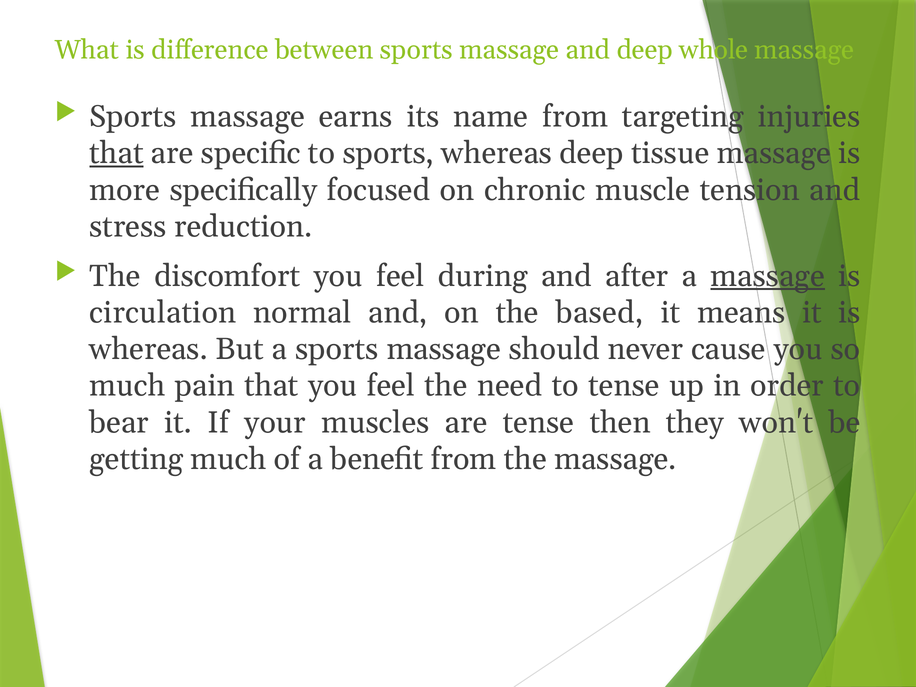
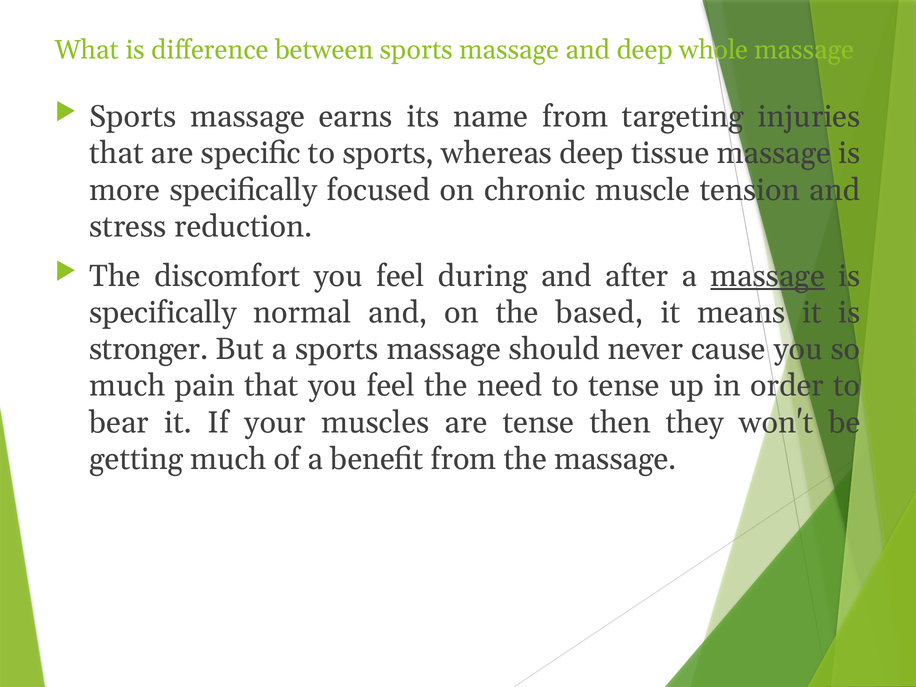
that at (116, 153) underline: present -> none
circulation at (163, 313): circulation -> specifically
whereas at (149, 349): whereas -> stronger
